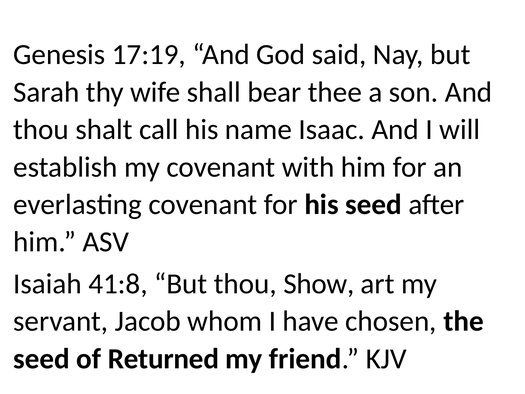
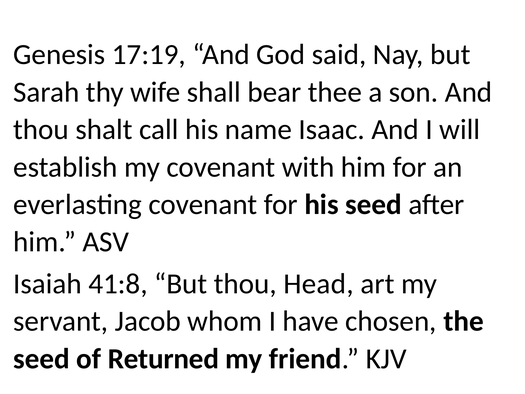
Show: Show -> Head
